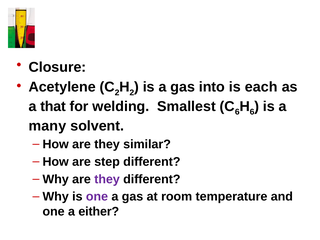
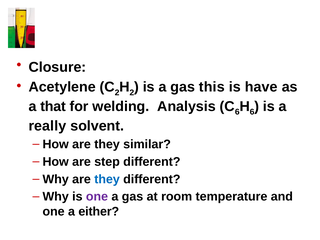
into: into -> this
each: each -> have
Smallest: Smallest -> Analysis
many: many -> really
they at (107, 179) colour: purple -> blue
